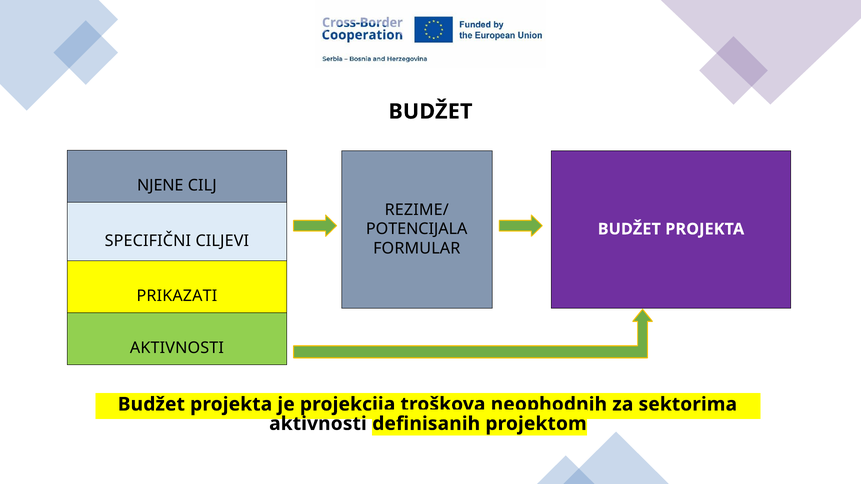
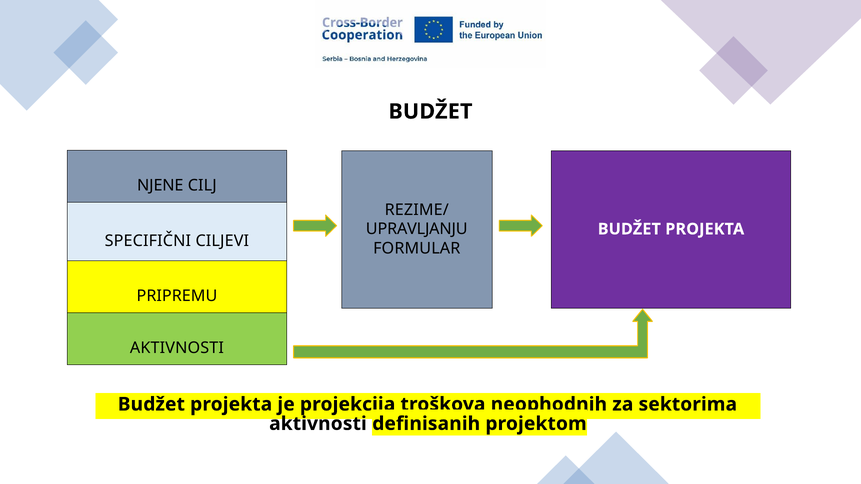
POTENCIJALA: POTENCIJALA -> UPRAVLJANJU
PRIKAZATI: PRIKAZATI -> PRIPREMU
